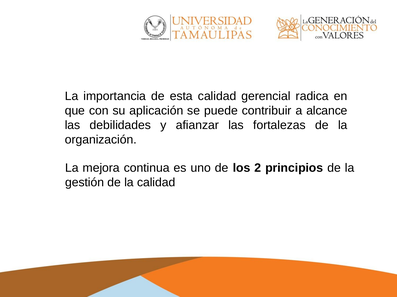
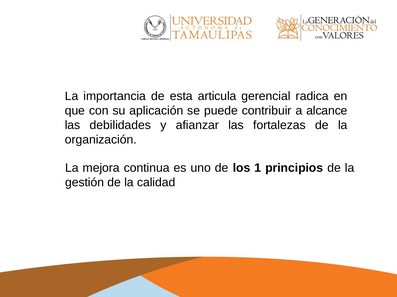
esta calidad: calidad -> articula
2: 2 -> 1
